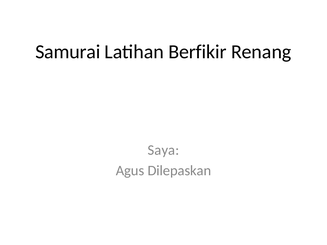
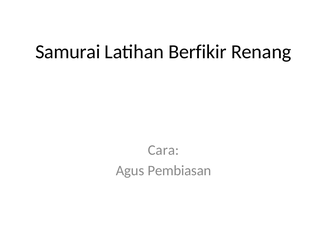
Saya: Saya -> Cara
Dilepaskan: Dilepaskan -> Pembiasan
